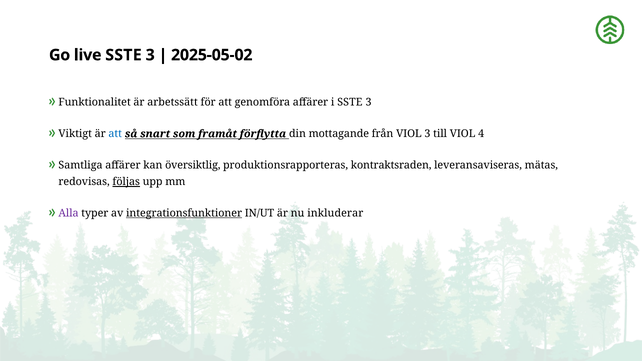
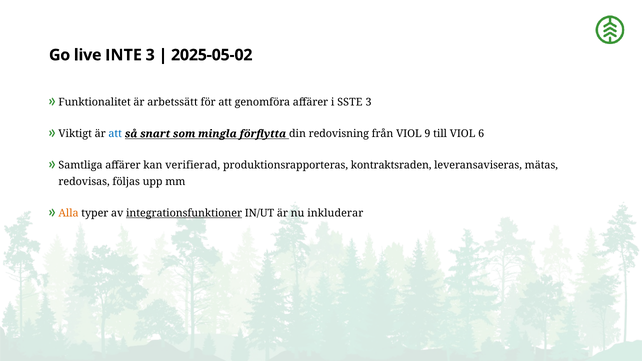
live SSTE: SSTE -> INTE
framåt: framåt -> mingla
mottagande: mottagande -> redovisning
VIOL 3: 3 -> 9
4: 4 -> 6
översiktlig: översiktlig -> verifierad
följas underline: present -> none
Alla colour: purple -> orange
